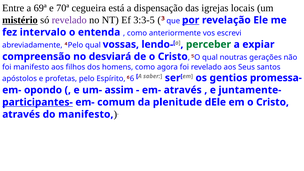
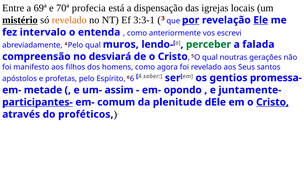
cegueira: cegueira -> profecia
revelado at (69, 20) colour: purple -> orange
3:3-5: 3:3-5 -> 3:3-1
Ele underline: none -> present
vossas: vossas -> muros
expiar: expiar -> falada
opondo: opondo -> metade
em- através: através -> opondo
Cristo at (272, 102) underline: none -> present
do manifesto: manifesto -> proféticos
